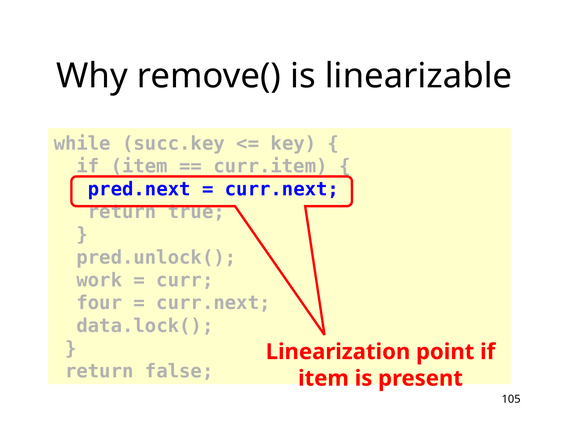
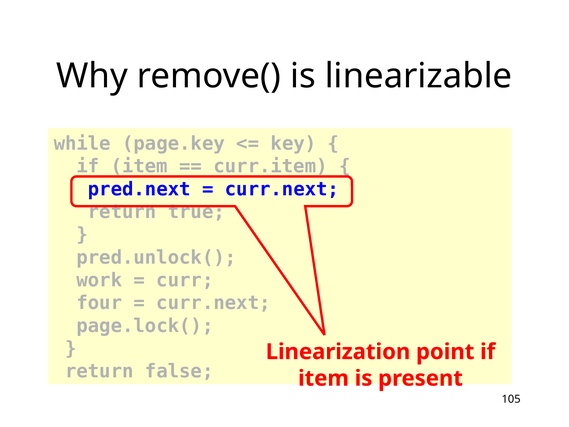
succ.key: succ.key -> page.key
data.lock(: data.lock( -> page.lock(
